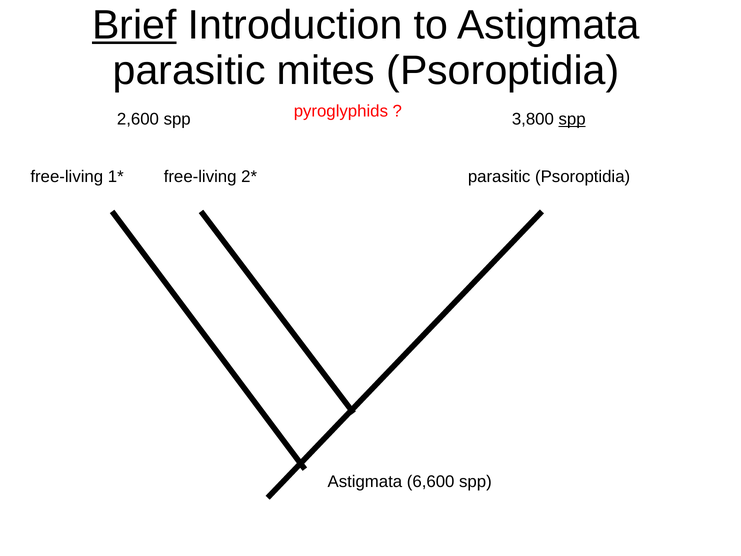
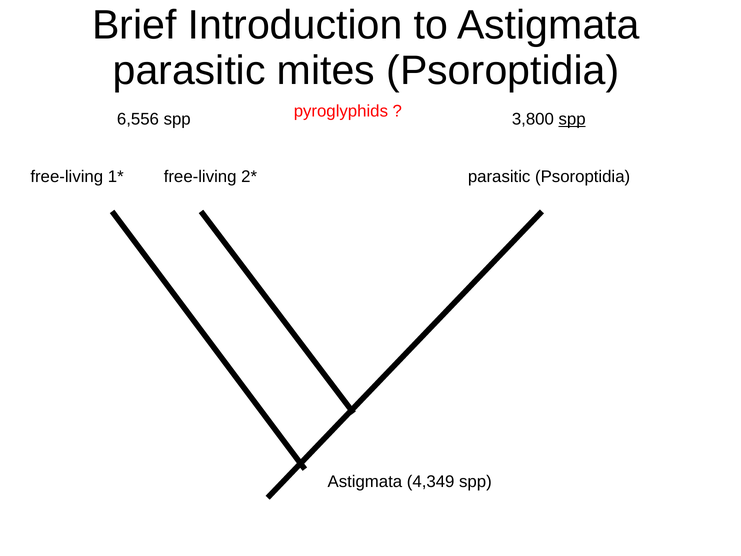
Brief underline: present -> none
2,600: 2,600 -> 6,556
6,600: 6,600 -> 4,349
